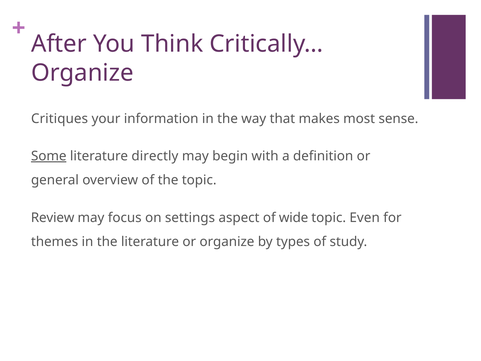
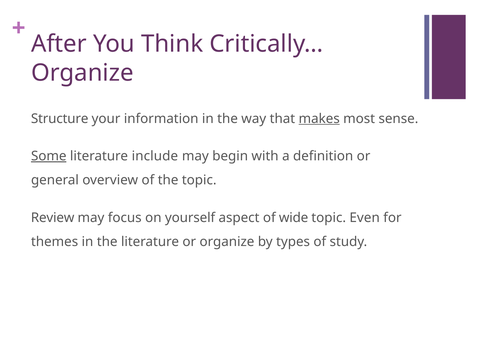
Critiques: Critiques -> Structure
makes underline: none -> present
directly: directly -> include
settings: settings -> yourself
